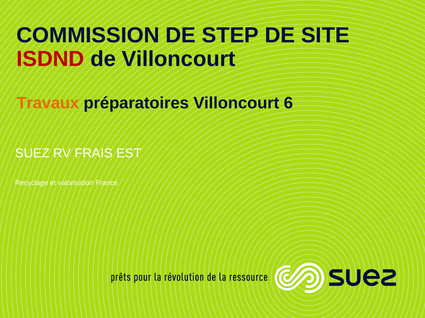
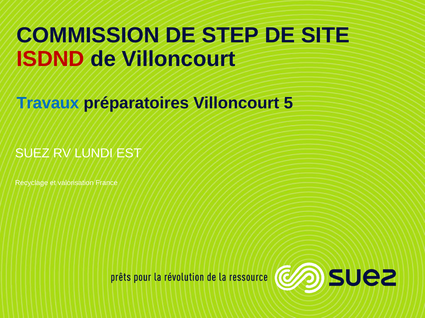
Travaux colour: orange -> blue
6: 6 -> 5
FRAIS: FRAIS -> LUNDI
